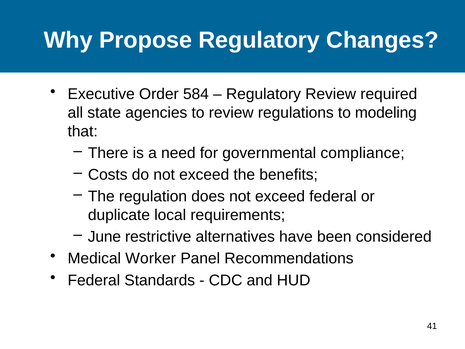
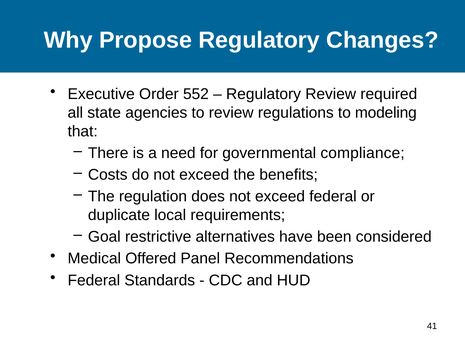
584: 584 -> 552
June: June -> Goal
Worker: Worker -> Offered
